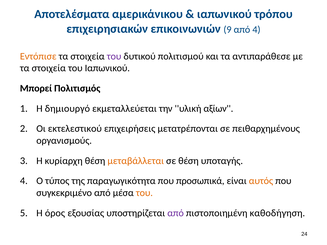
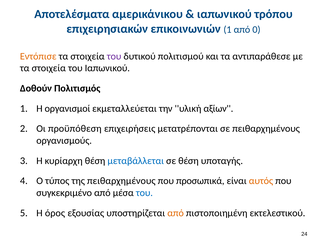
επικοινωνιών 9: 9 -> 1
από 4: 4 -> 0
Μπορεί: Μπορεί -> Δοθούν
δημιουργό: δημιουργό -> οργανισμοί
εκτελεστικού: εκτελεστικού -> προϋπόθεση
μεταβάλλεται colour: orange -> blue
της παραγωγικότητα: παραγωγικότητα -> πειθαρχημένους
του at (144, 193) colour: orange -> blue
από at (176, 213) colour: purple -> orange
καθοδήγηση: καθοδήγηση -> εκτελεστικού
